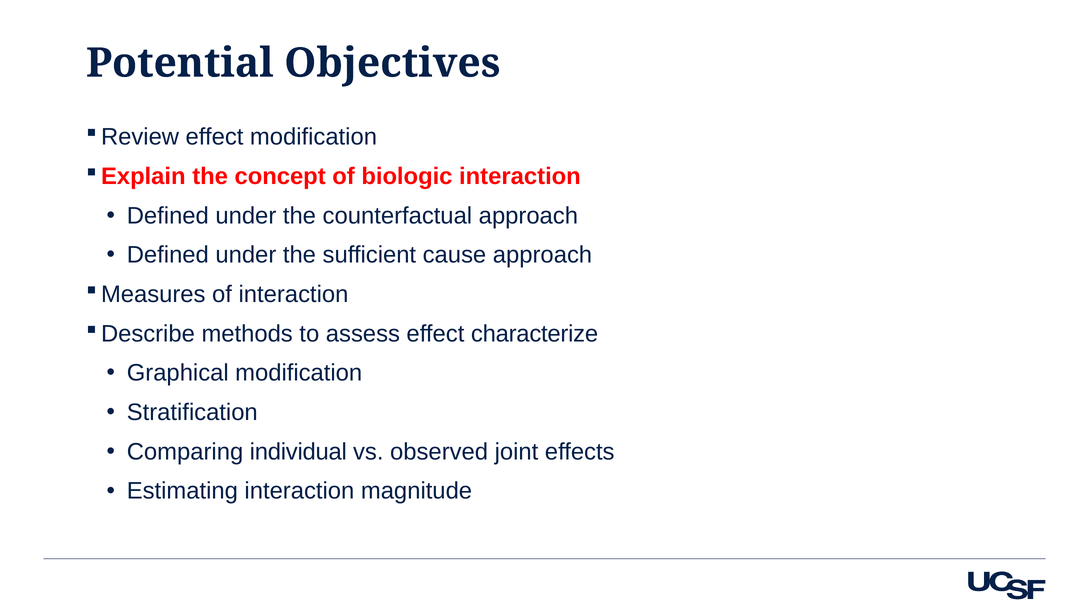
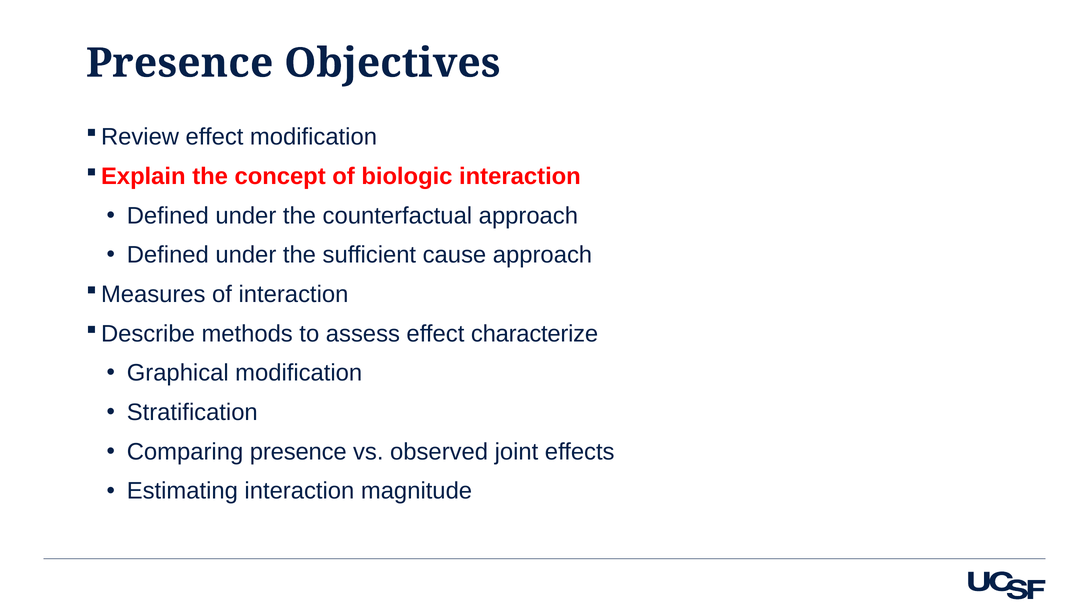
Potential at (180, 63): Potential -> Presence
Comparing individual: individual -> presence
